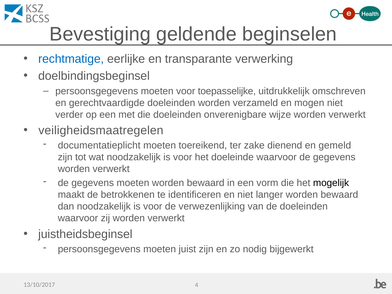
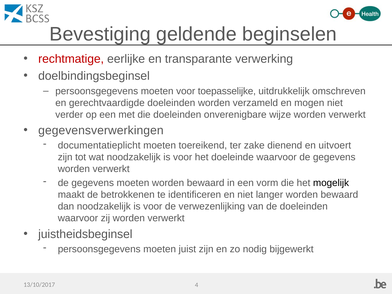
rechtmatige colour: blue -> red
veiligheidsmaatregelen: veiligheidsmaatregelen -> gegevensverwerkingen
gemeld: gemeld -> uitvoert
